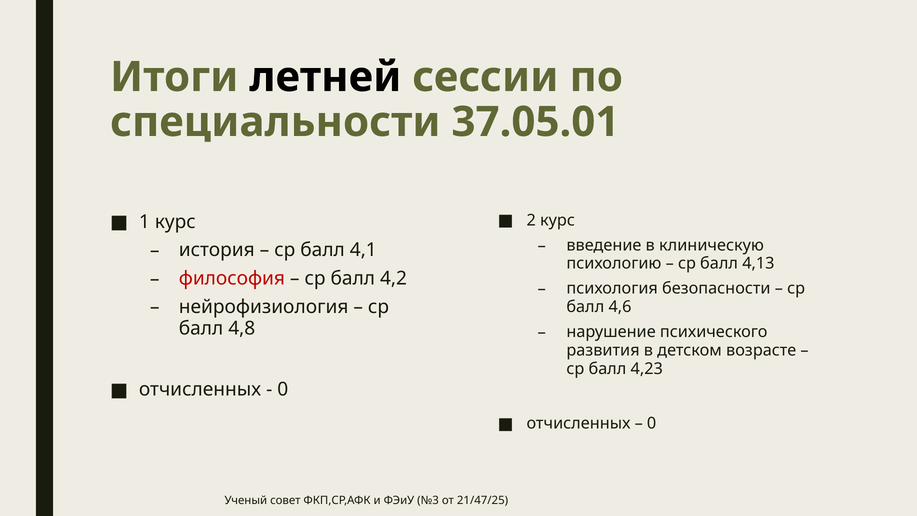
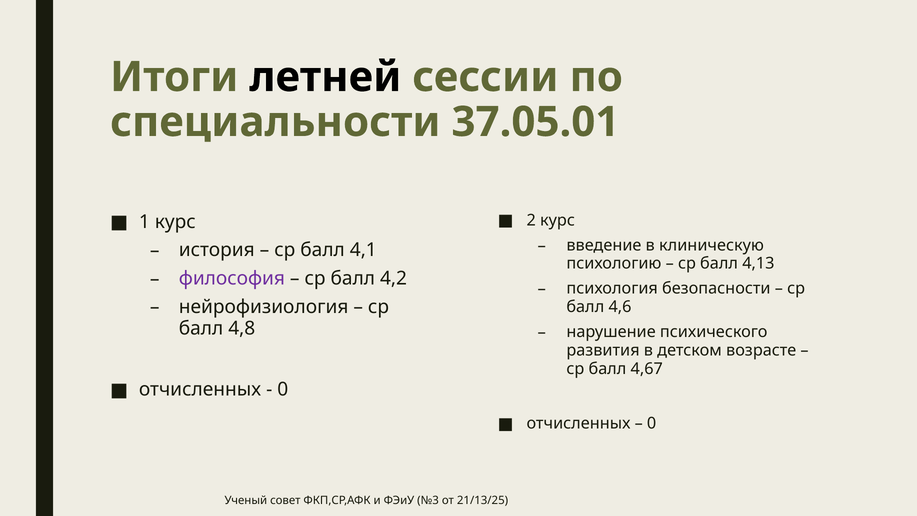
философия colour: red -> purple
4,23: 4,23 -> 4,67
21/47/25: 21/47/25 -> 21/13/25
